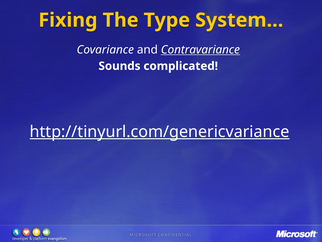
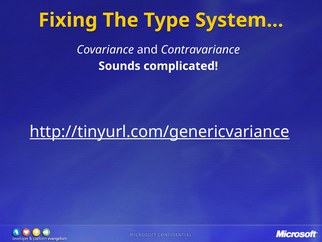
Contravariance underline: present -> none
